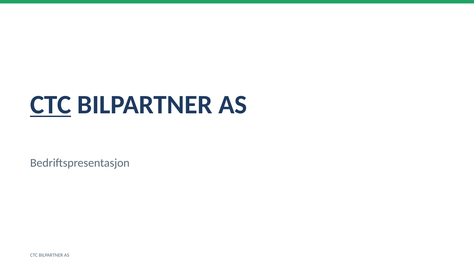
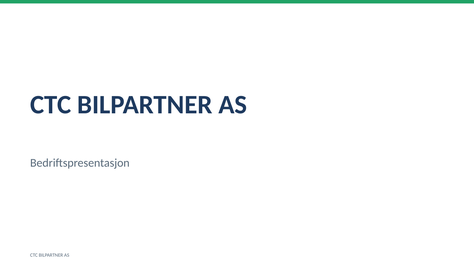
CTC at (51, 105) underline: present -> none
